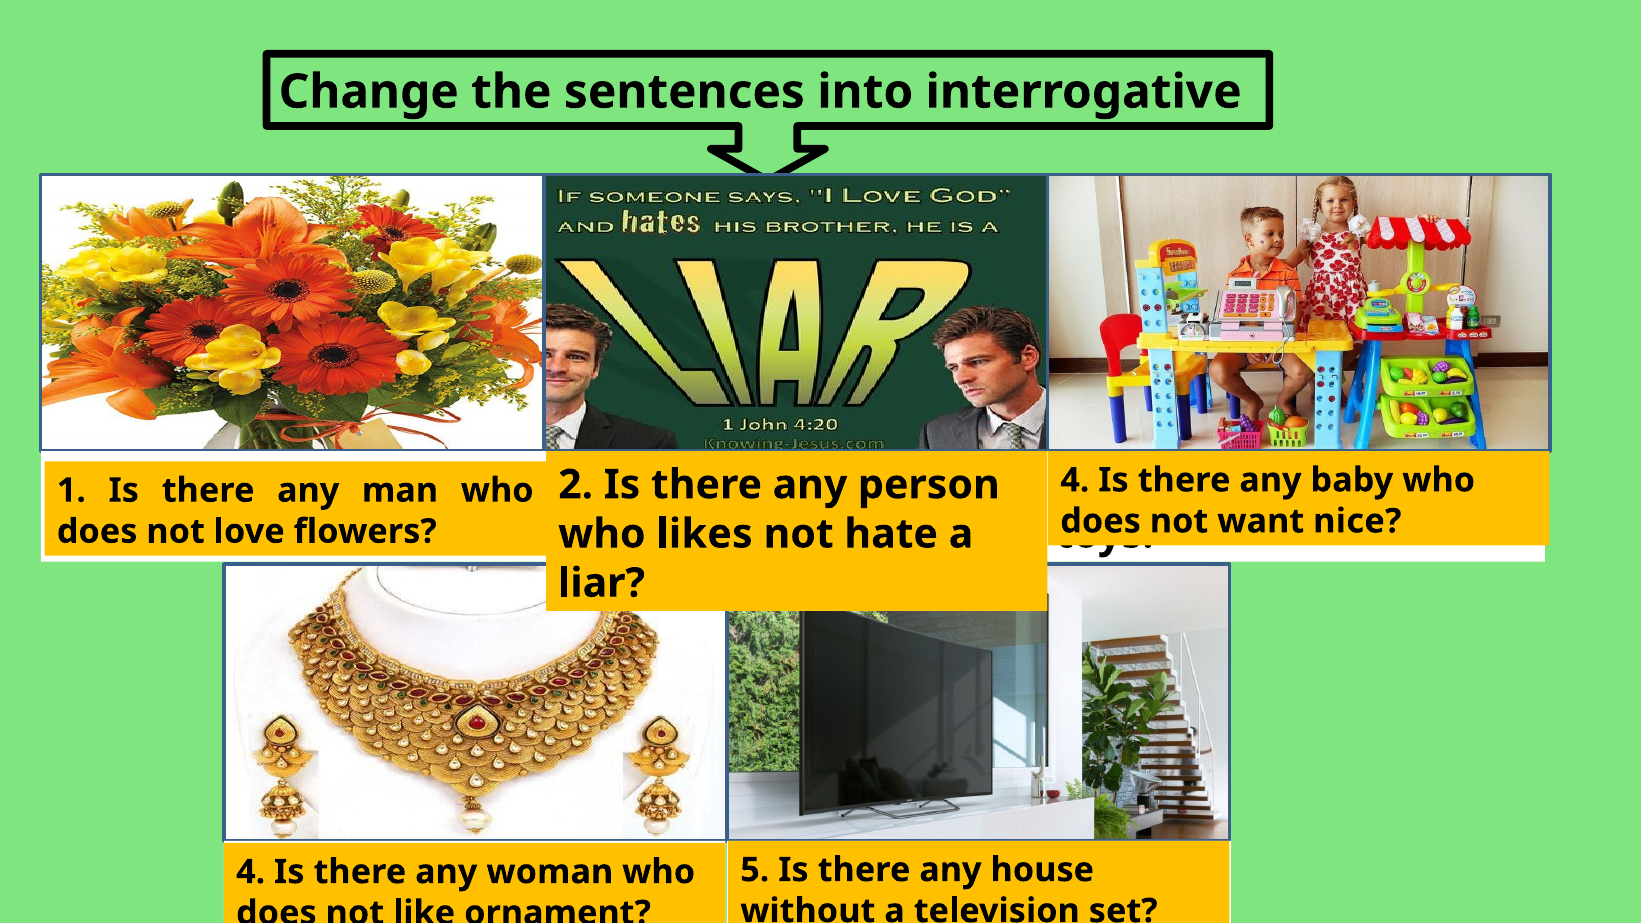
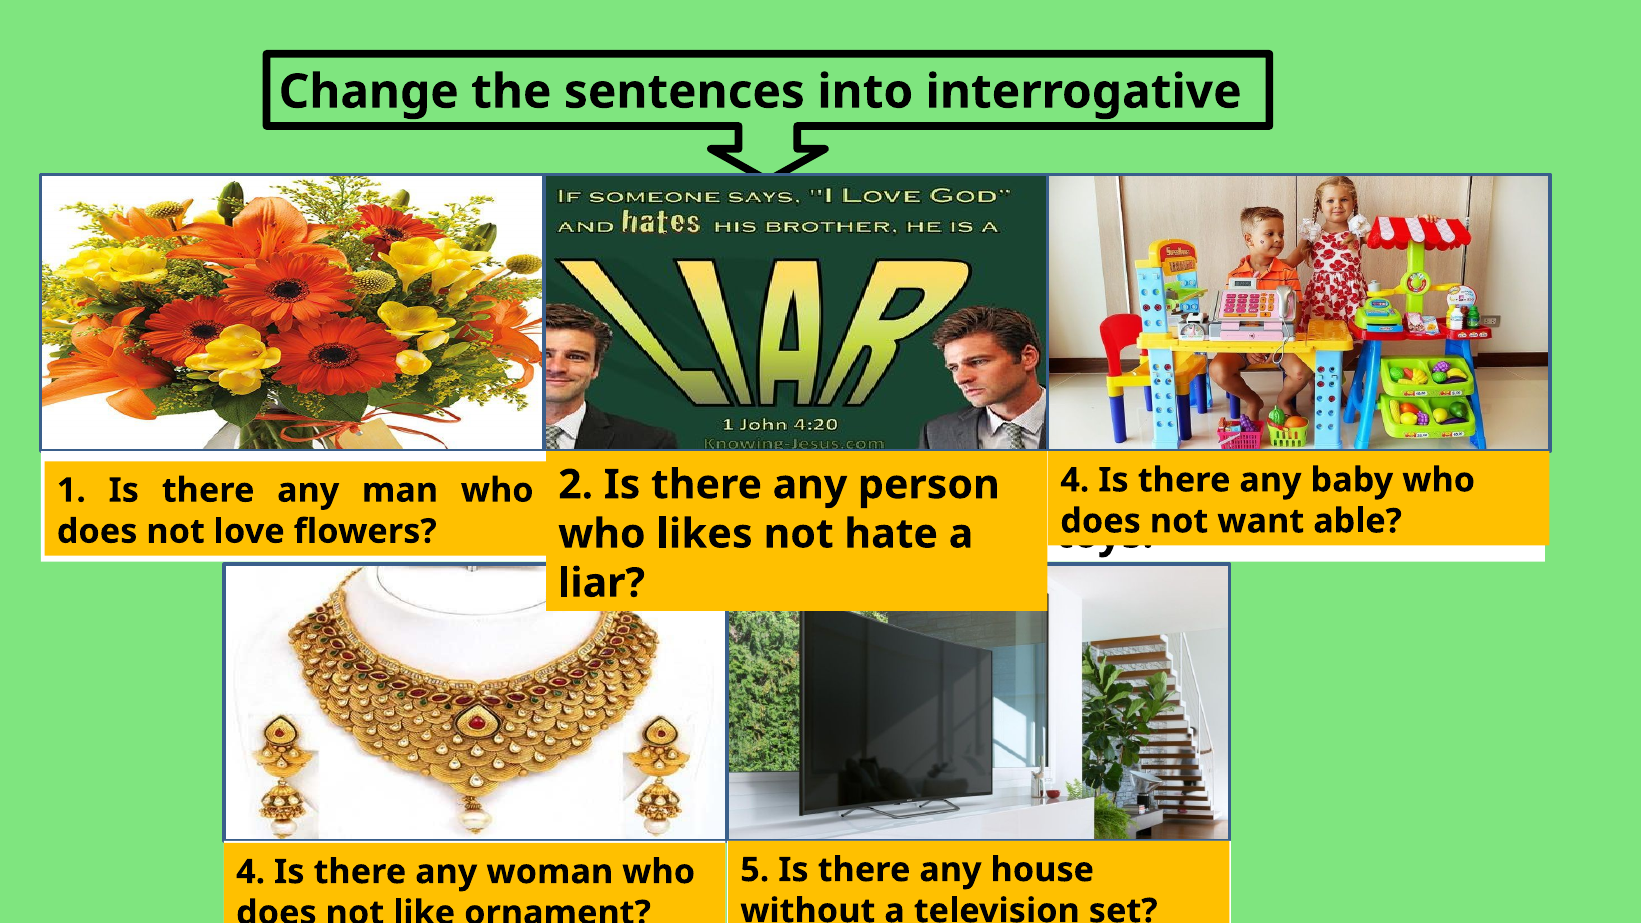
nice: nice -> able
